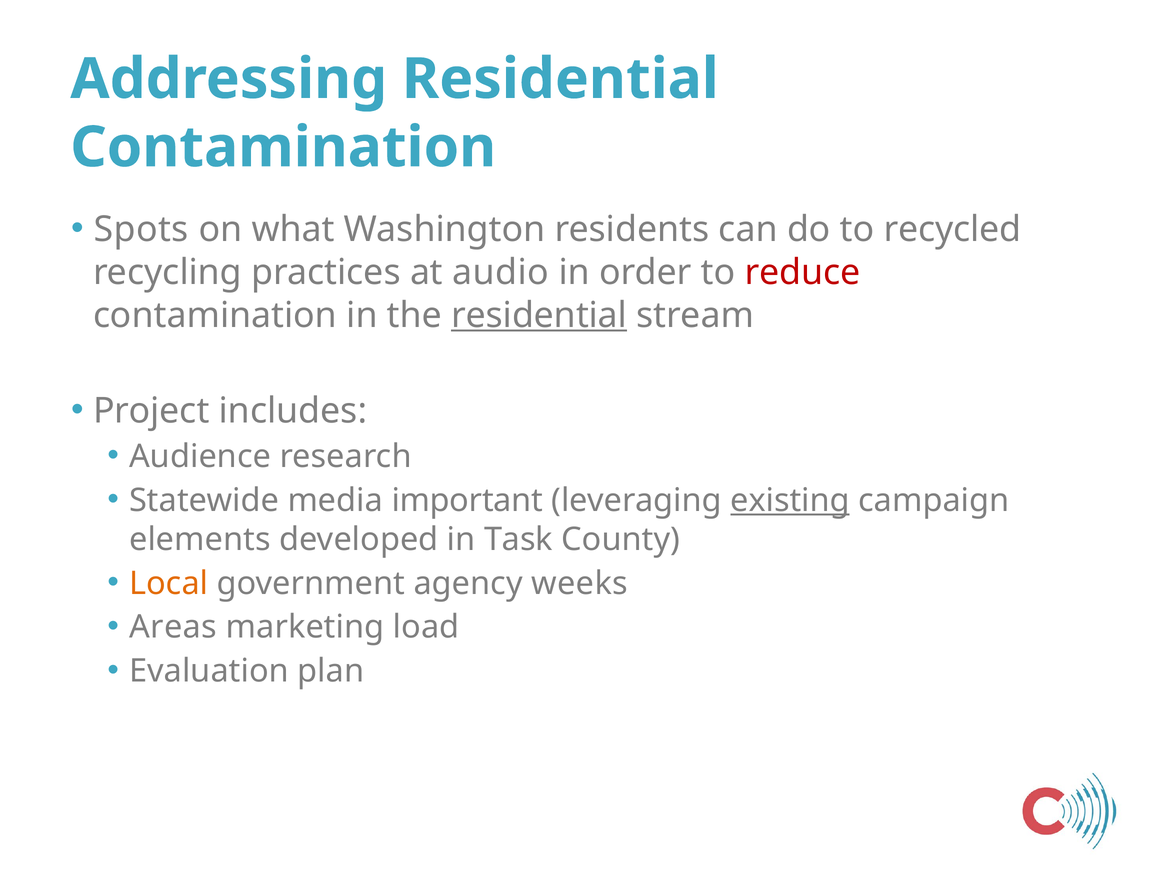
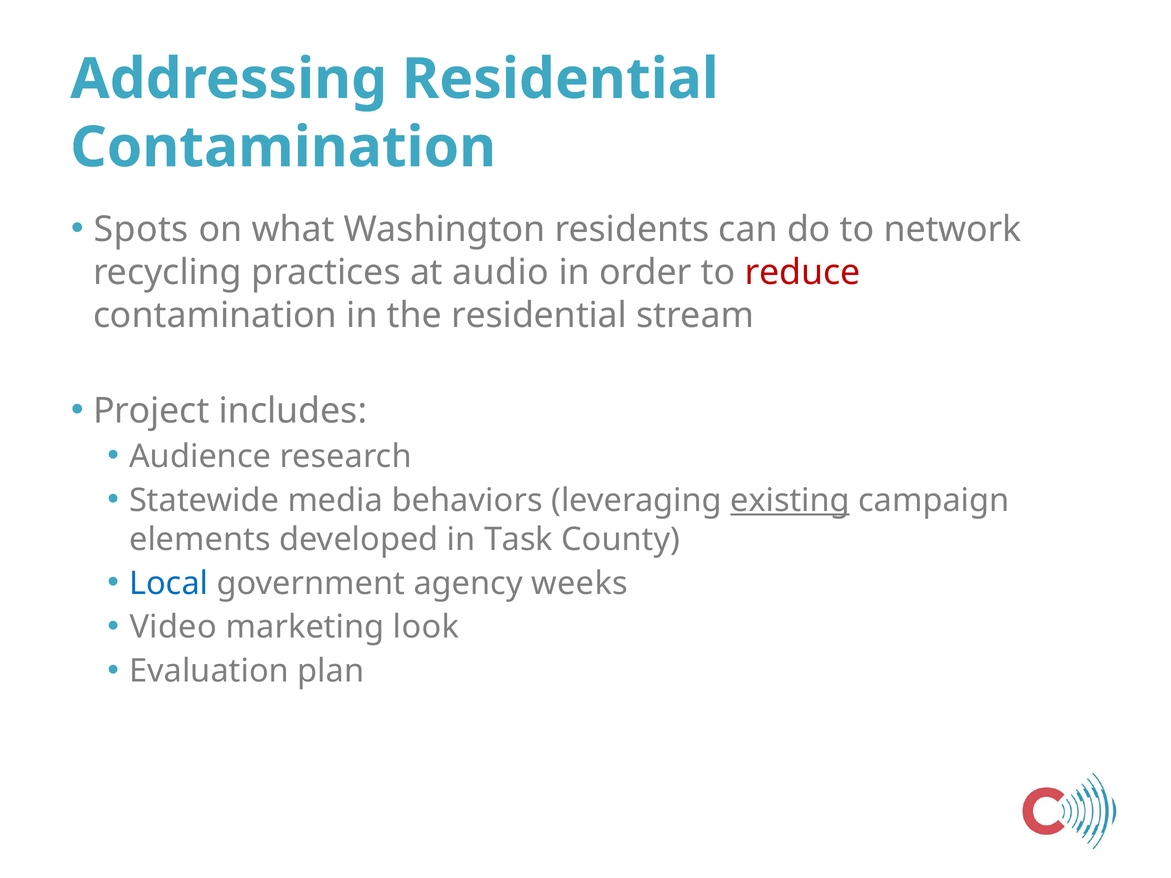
recycled: recycled -> network
residential at (539, 315) underline: present -> none
important: important -> behaviors
Local colour: orange -> blue
Areas: Areas -> Video
load: load -> look
